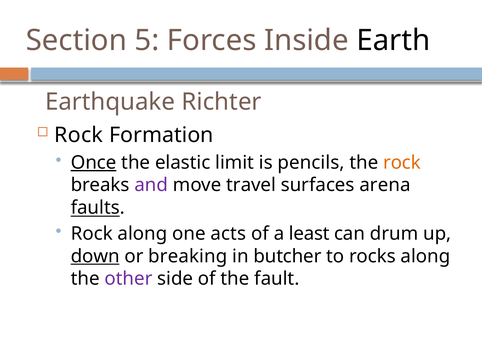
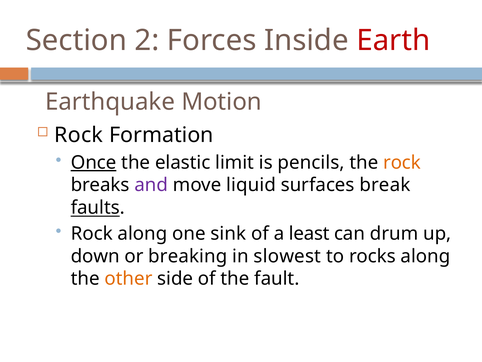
5: 5 -> 2
Earth colour: black -> red
Richter: Richter -> Motion
travel: travel -> liquid
arena: arena -> break
acts: acts -> sink
down underline: present -> none
butcher: butcher -> slowest
other colour: purple -> orange
